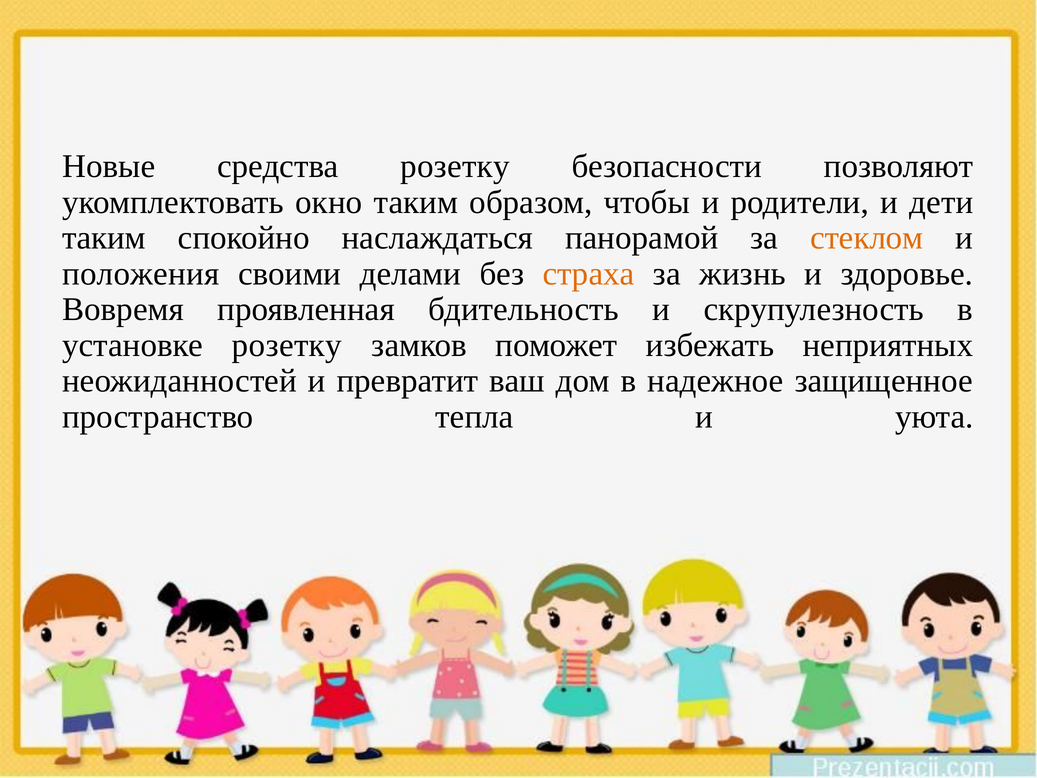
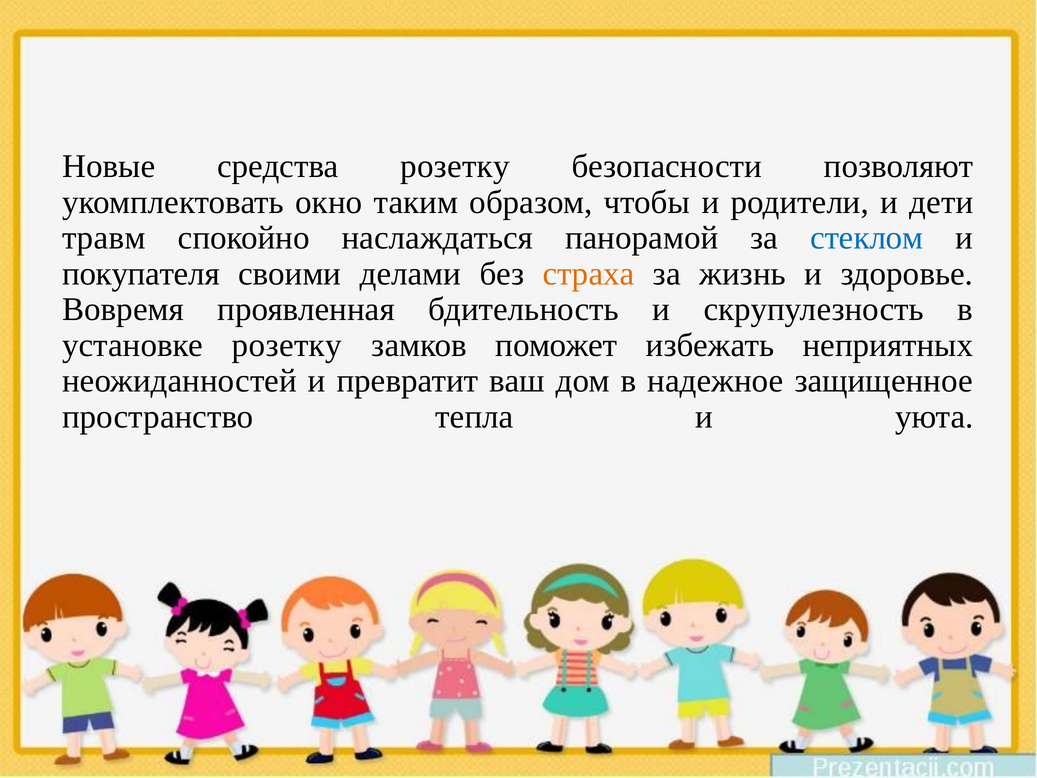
таким at (104, 238): таким -> травм
стеклом colour: orange -> blue
положения: положения -> покупателя
